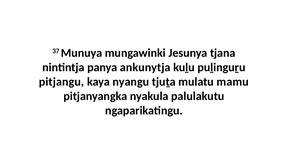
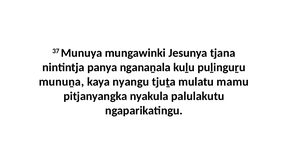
ankunytja: ankunytja -> nganaṉala
pitjangu: pitjangu -> munuṉa
